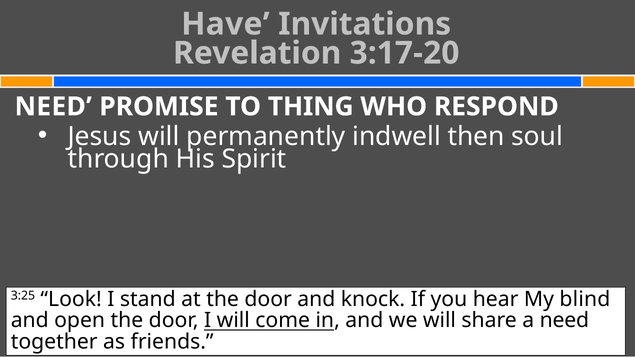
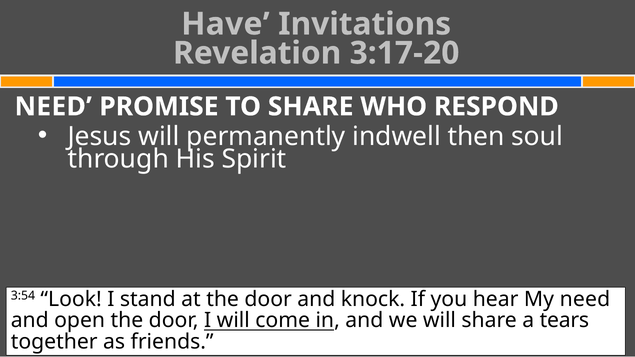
TO THING: THING -> SHARE
3:25: 3:25 -> 3:54
My blind: blind -> need
a need: need -> tears
